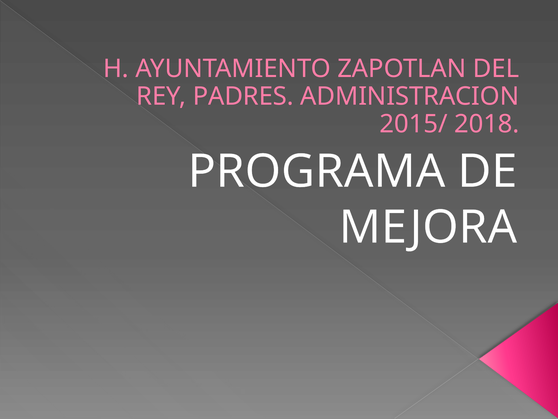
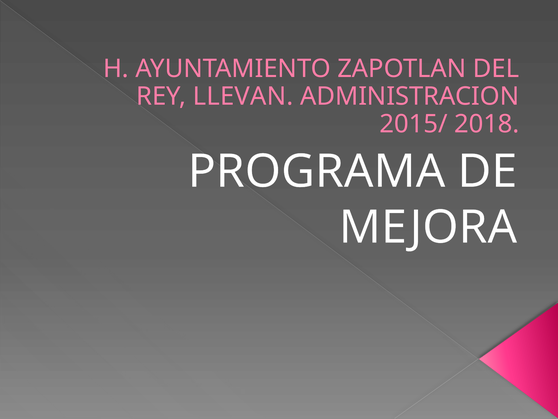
PADRES: PADRES -> LLEVAN
